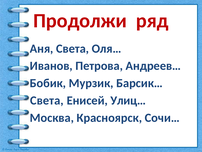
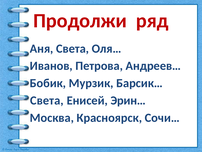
Улиц…: Улиц… -> Эрин…
